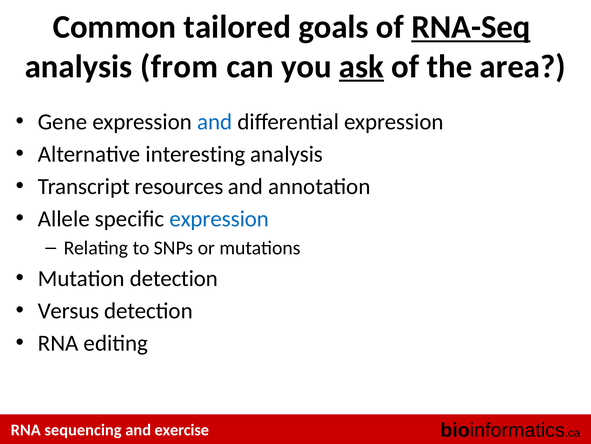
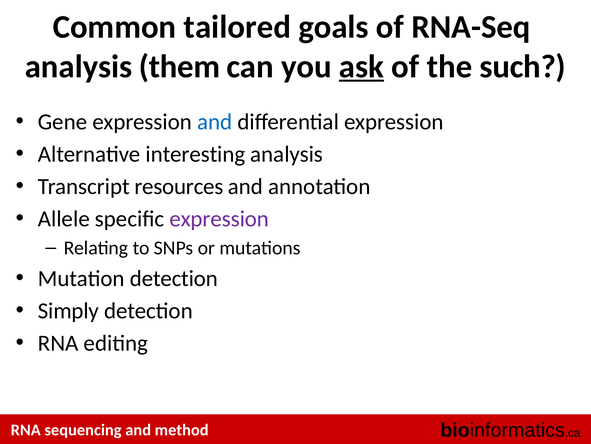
RNA-Seq underline: present -> none
from: from -> them
area: area -> such
expression at (219, 218) colour: blue -> purple
Versus: Versus -> Simply
exercise: exercise -> method
